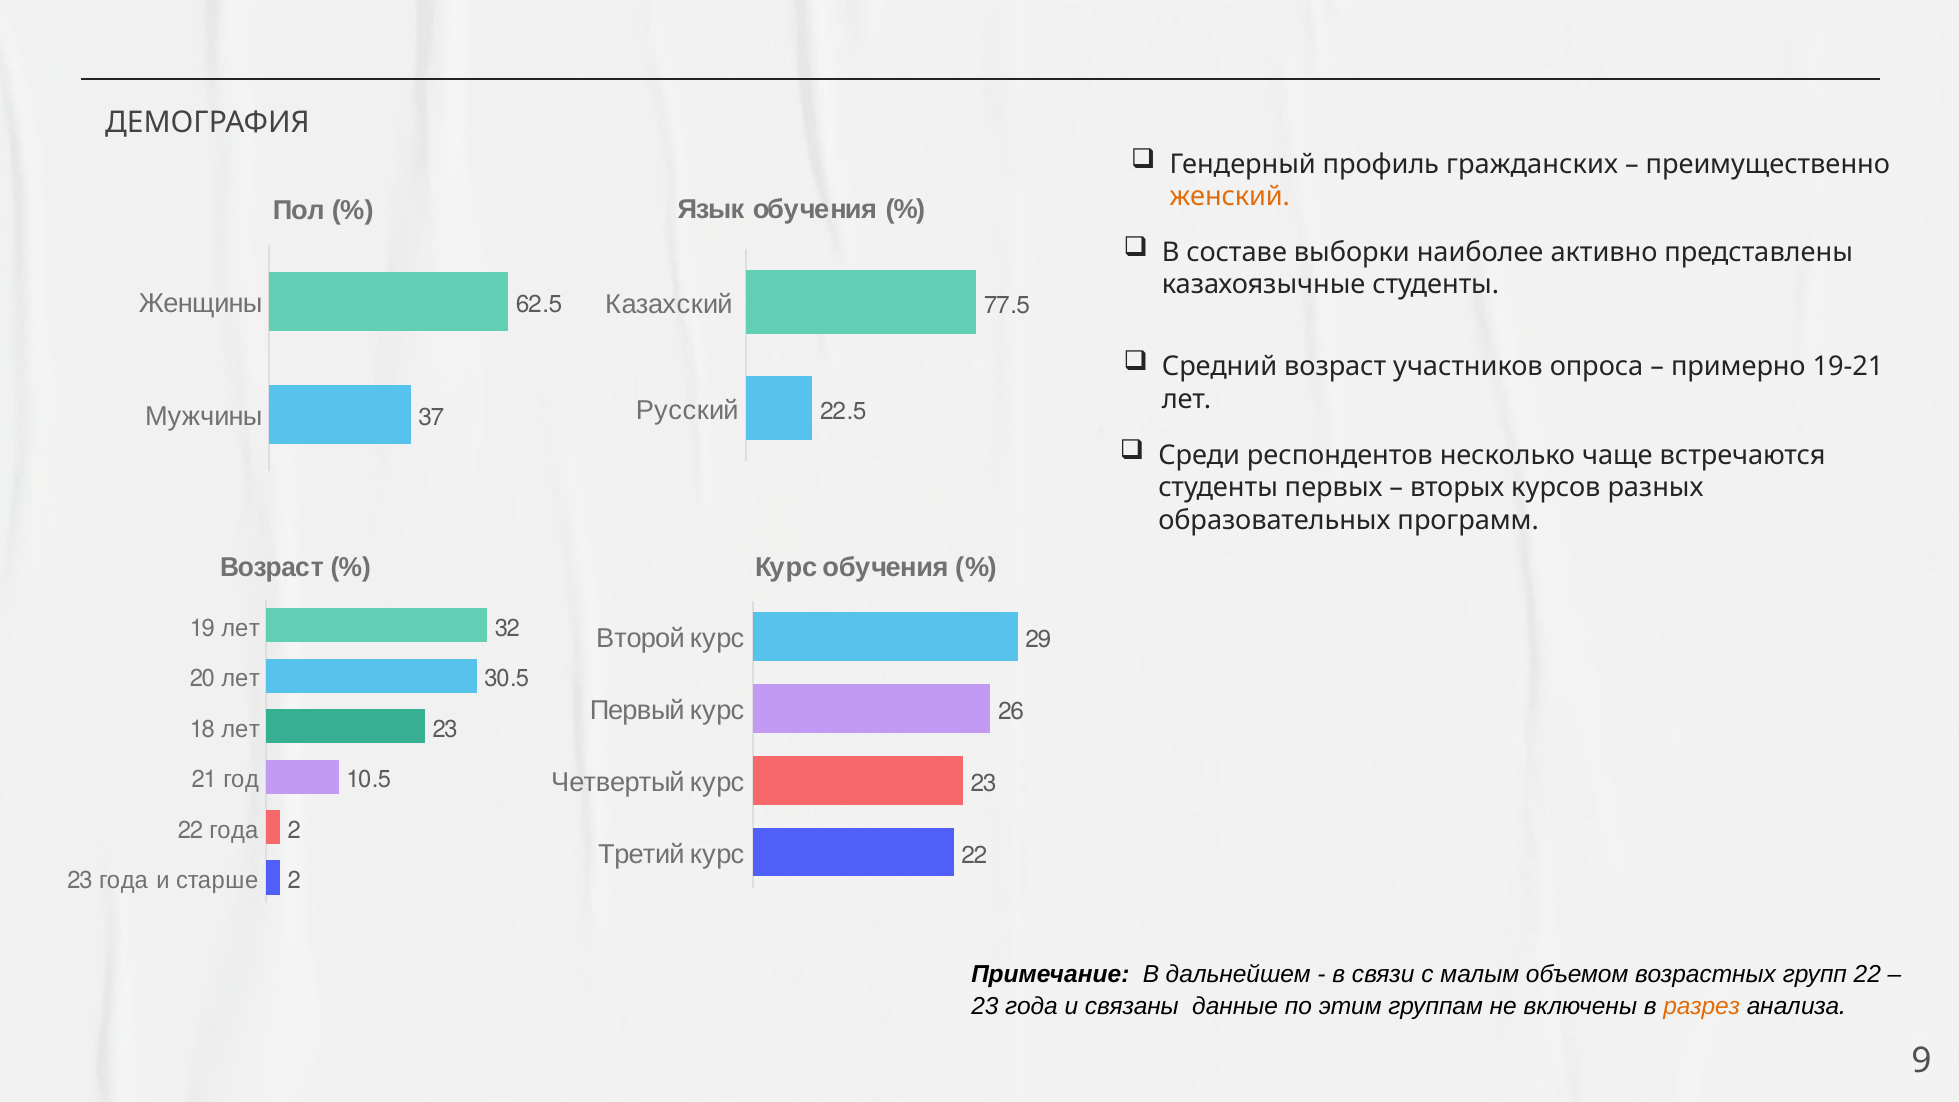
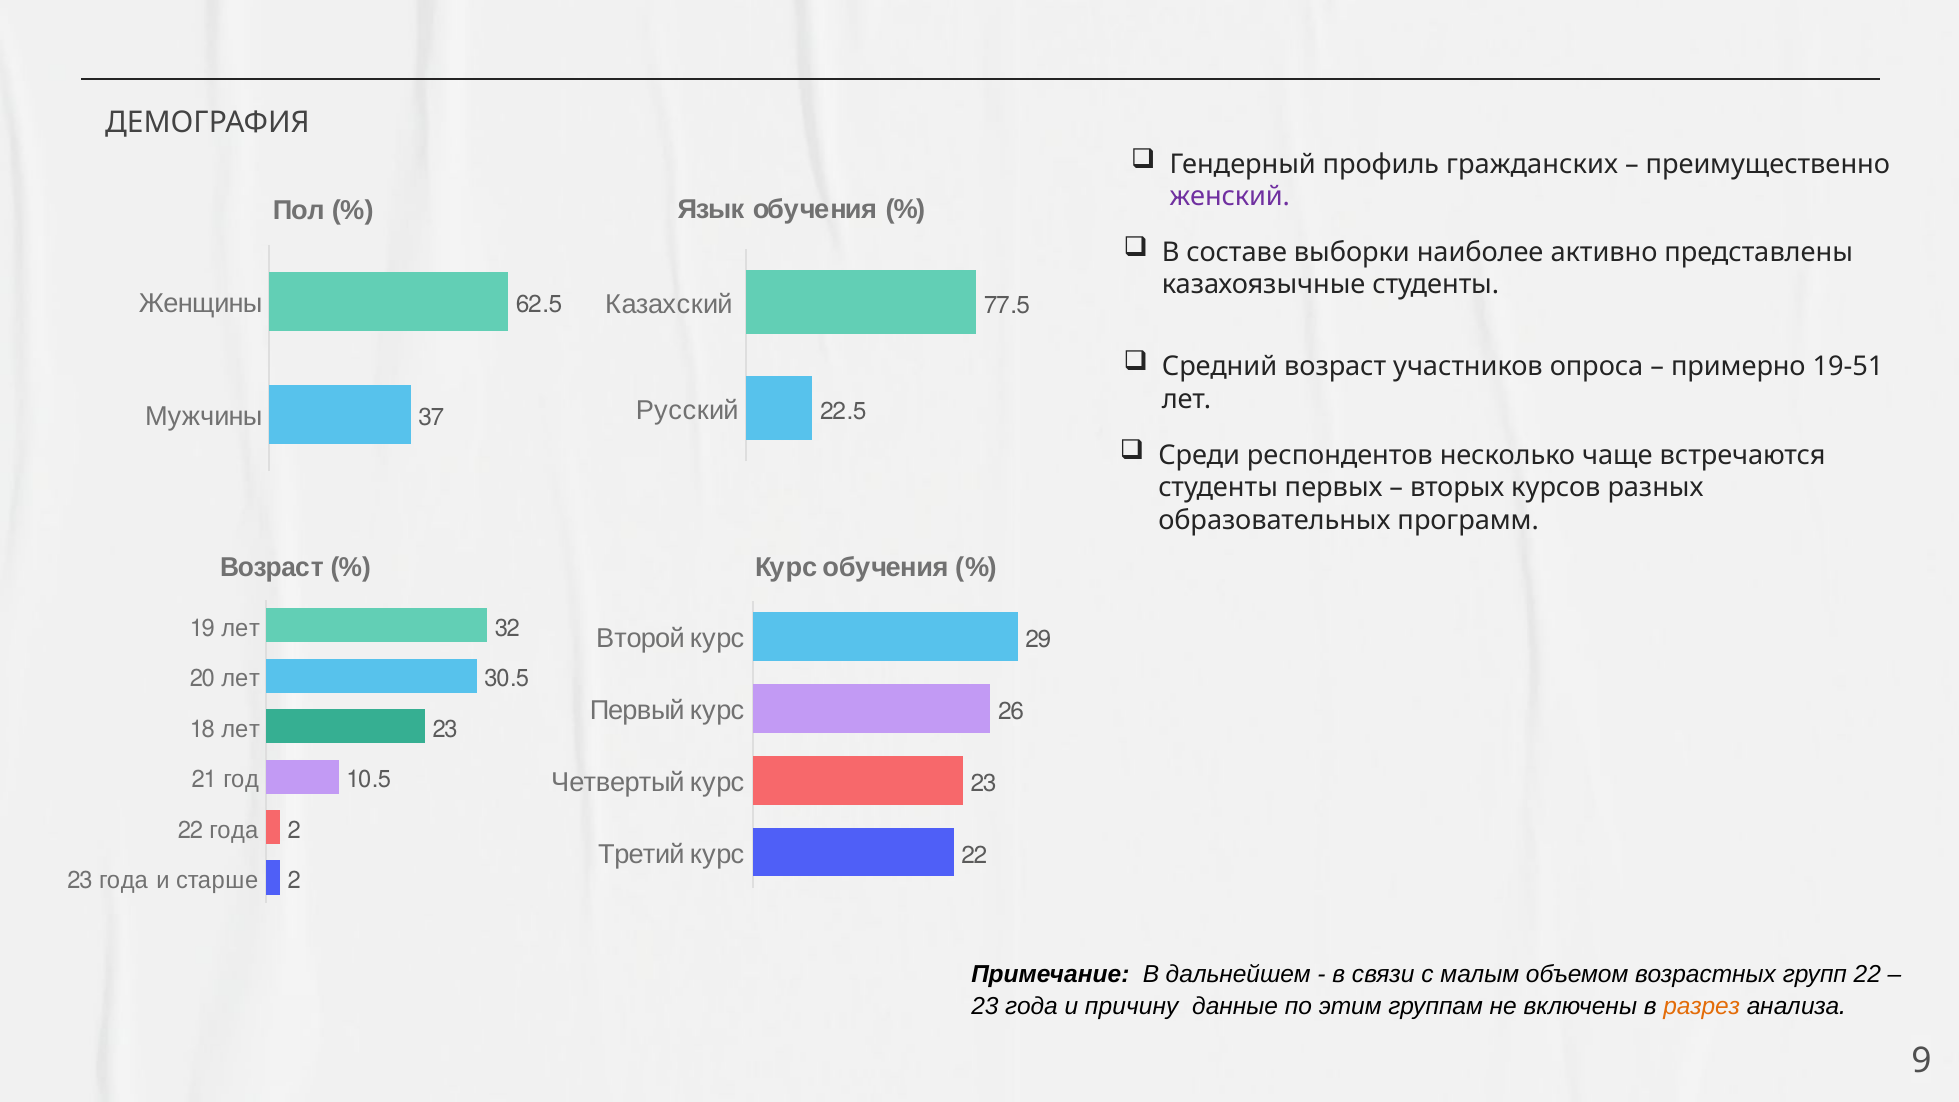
женский colour: orange -> purple
19-21: 19-21 -> 19-51
связаны: связаны -> причину
